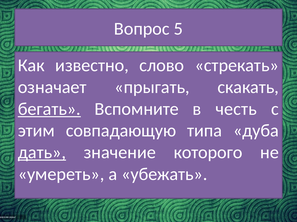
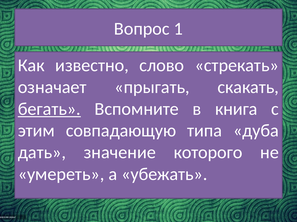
5: 5 -> 1
честь: честь -> книга
дать underline: present -> none
